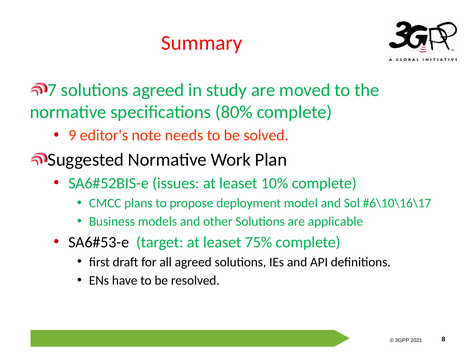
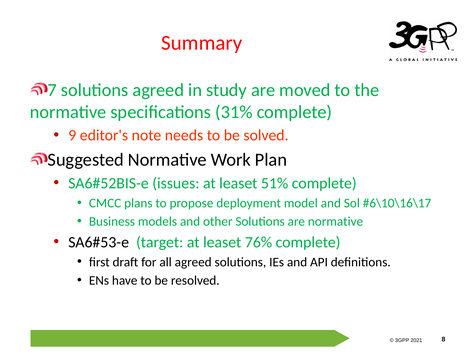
80%: 80% -> 31%
10%: 10% -> 51%
are applicable: applicable -> normative
75%: 75% -> 76%
